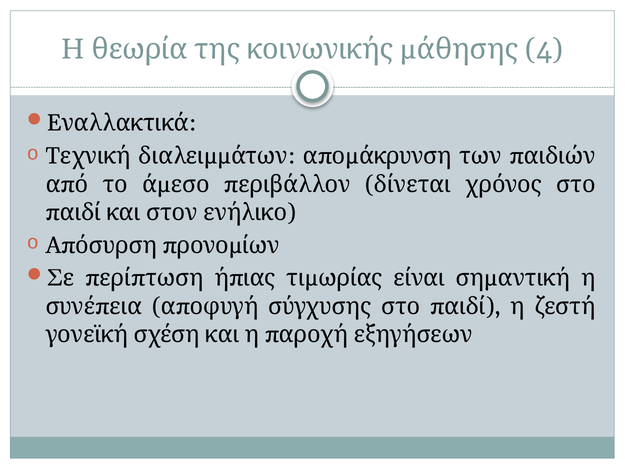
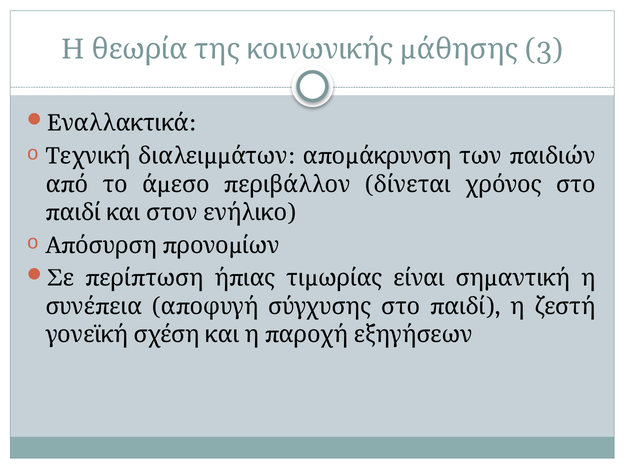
4: 4 -> 3
